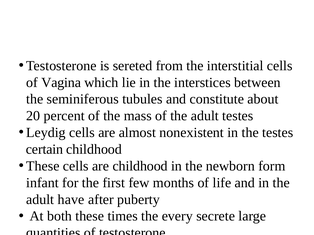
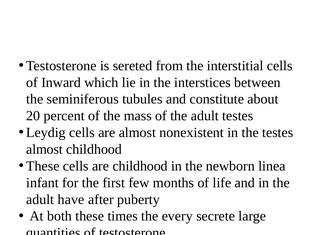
Vagina: Vagina -> Inward
certain at (44, 150): certain -> almost
form: form -> linea
